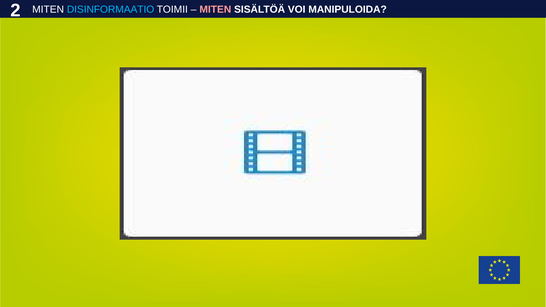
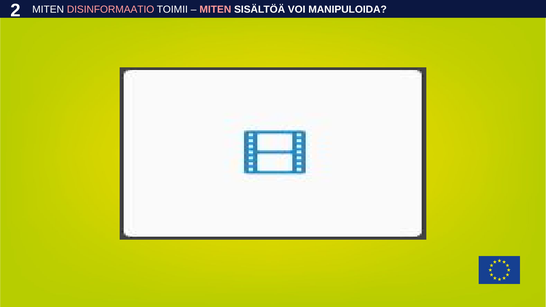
DISINFORMAATIO colour: light blue -> pink
